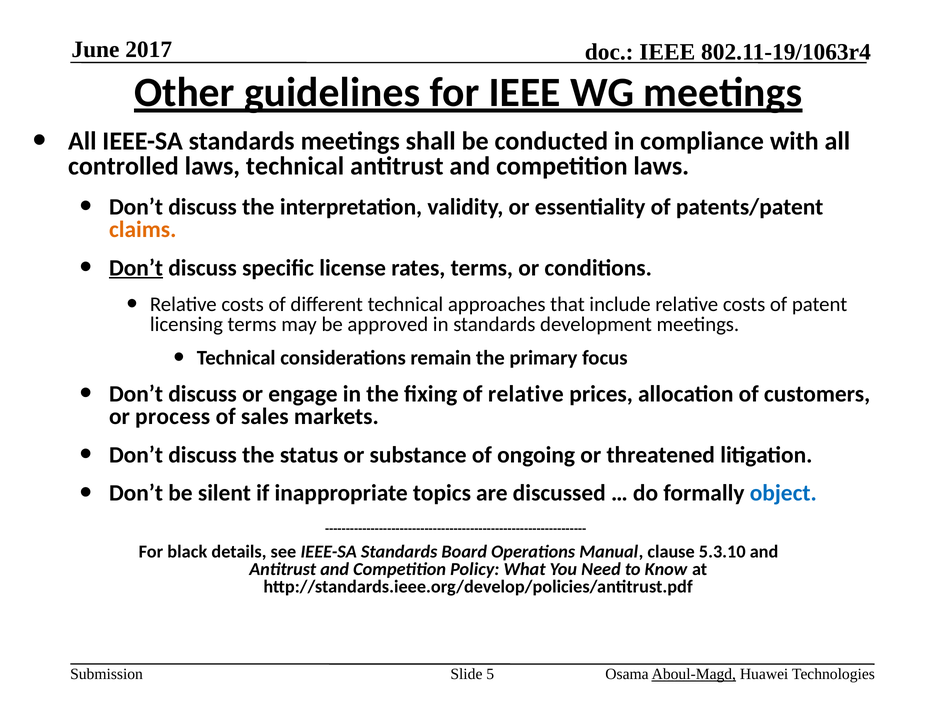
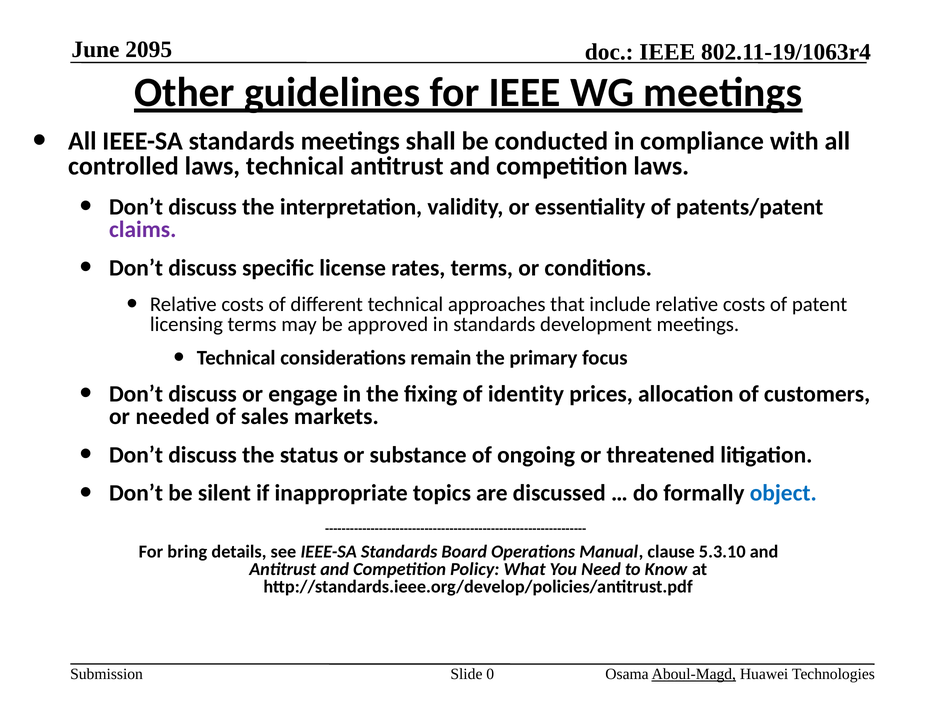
2017: 2017 -> 2095
claims colour: orange -> purple
Don’t at (136, 268) underline: present -> none
of relative: relative -> identity
process: process -> needed
black: black -> bring
5: 5 -> 0
